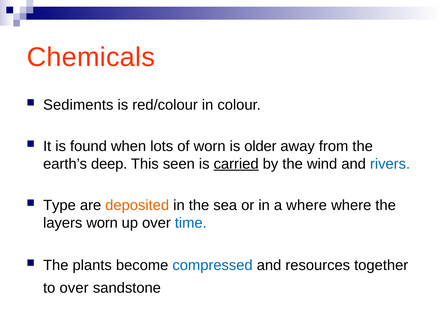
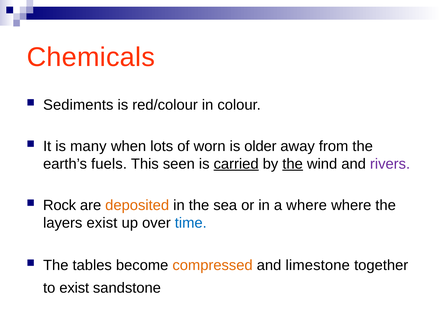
found: found -> many
deep: deep -> fuels
the at (293, 164) underline: none -> present
rivers colour: blue -> purple
Type: Type -> Rock
layers worn: worn -> exist
plants: plants -> tables
compressed colour: blue -> orange
resources: resources -> limestone
to over: over -> exist
